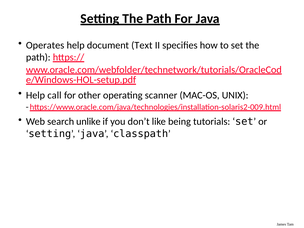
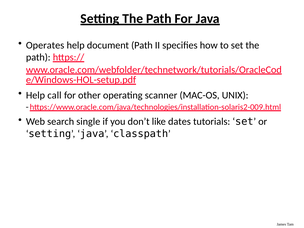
document Text: Text -> Path
unlike: unlike -> single
being: being -> dates
